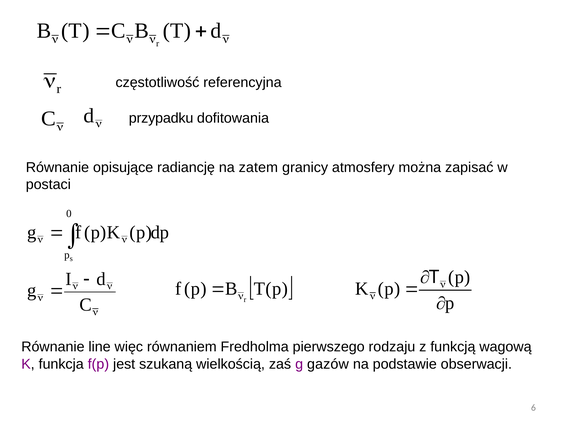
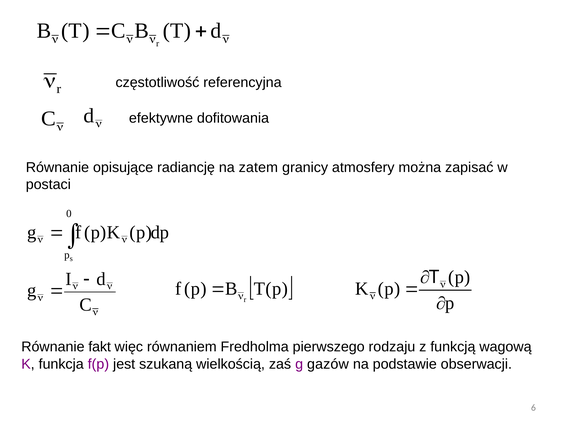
przypadku: przypadku -> efektywne
line: line -> fakt
